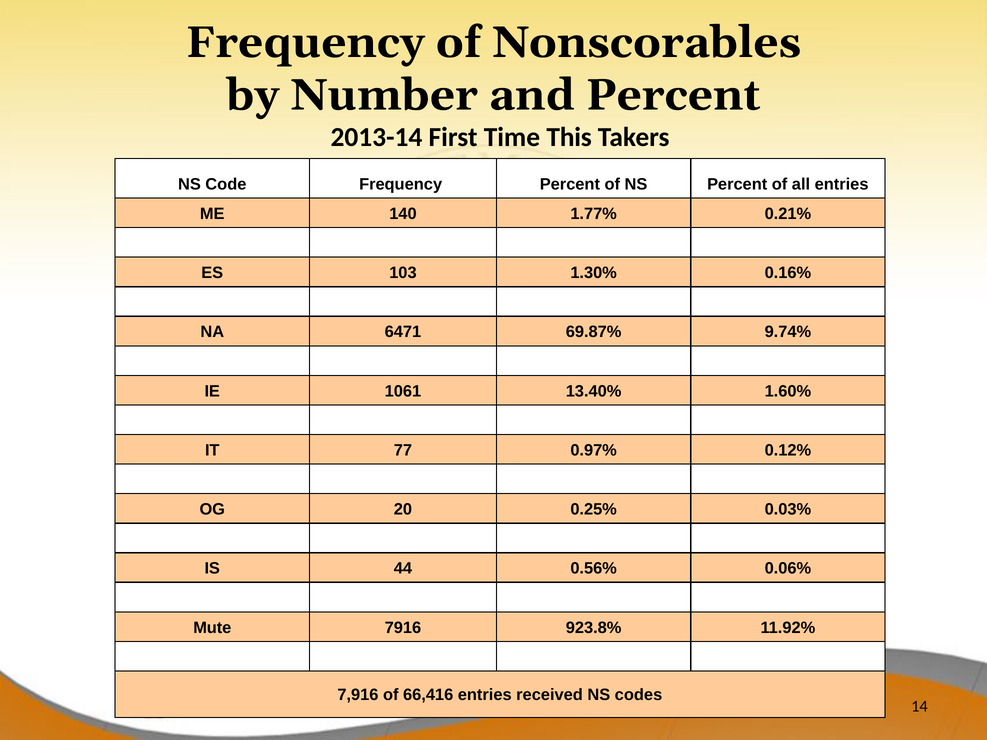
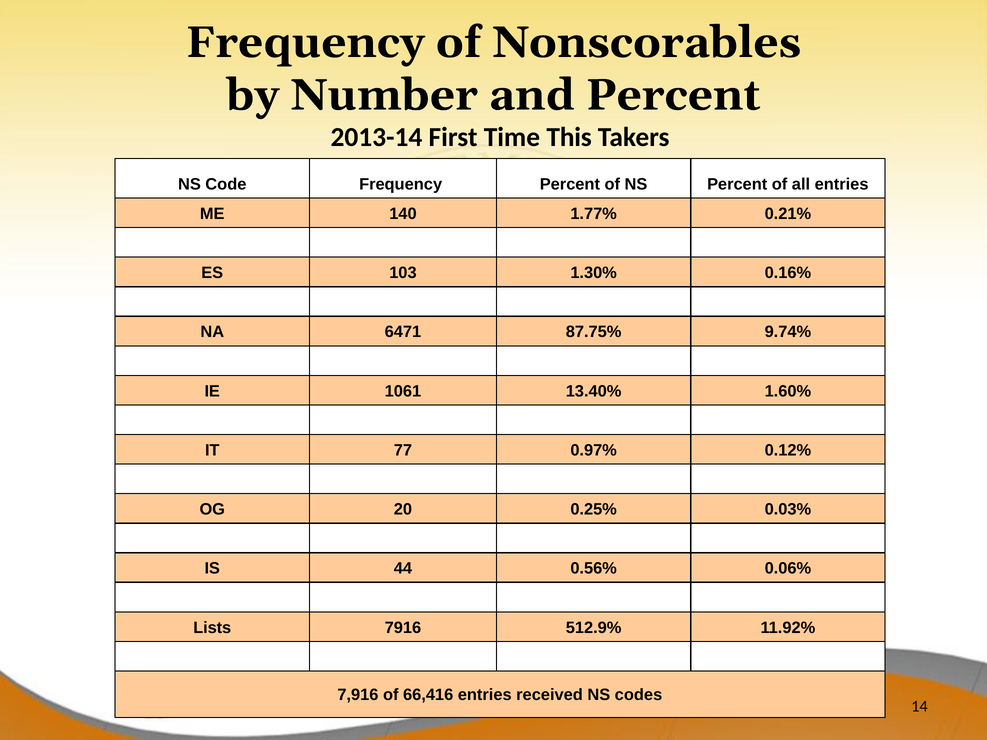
69.87%: 69.87% -> 87.75%
Mute: Mute -> Lists
923.8%: 923.8% -> 512.9%
